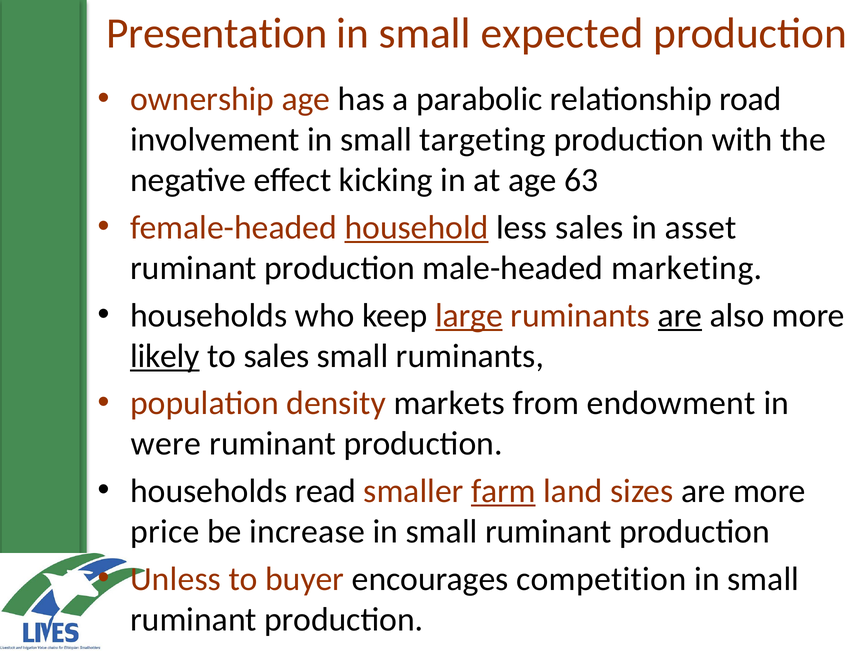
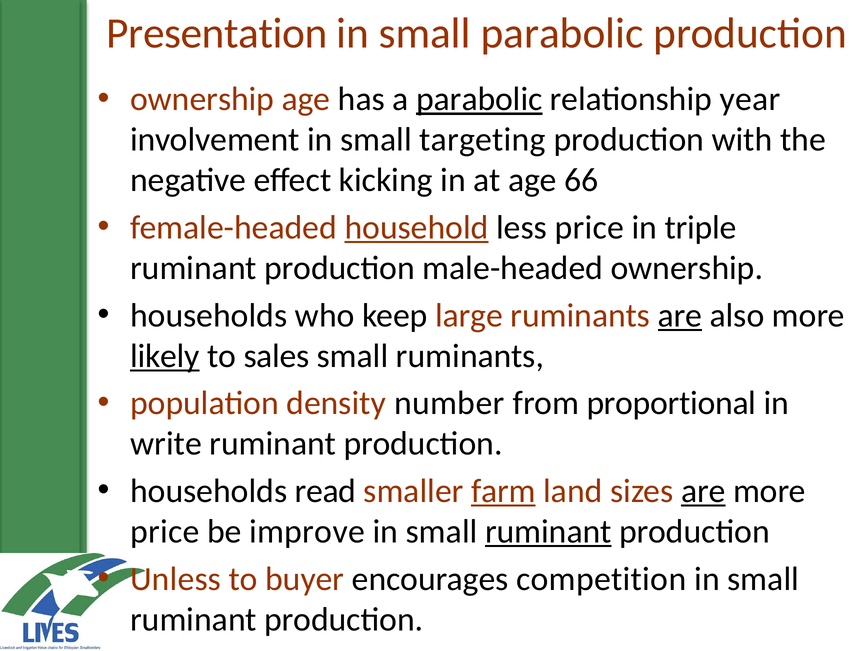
small expected: expected -> parabolic
parabolic at (479, 99) underline: none -> present
road: road -> year
63: 63 -> 66
less sales: sales -> price
asset: asset -> triple
male-headed marketing: marketing -> ownership
large underline: present -> none
markets: markets -> number
endowment: endowment -> proportional
were: were -> write
are at (703, 491) underline: none -> present
increase: increase -> improve
ruminant at (548, 532) underline: none -> present
